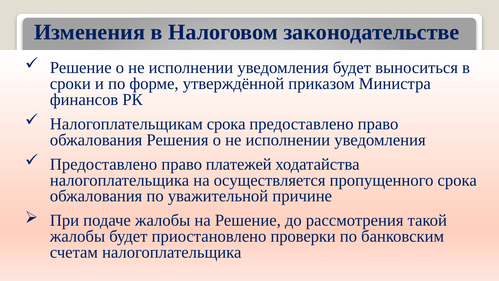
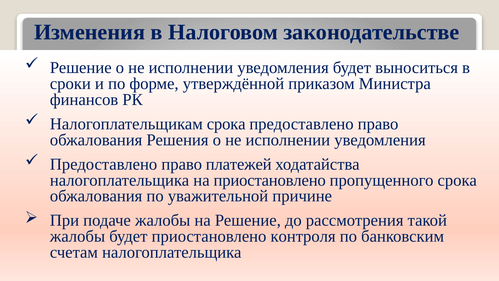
на осуществляется: осуществляется -> приостановлено
проверки: проверки -> контроля
